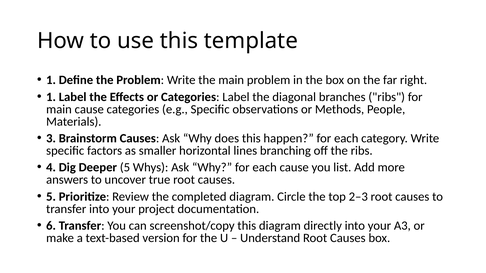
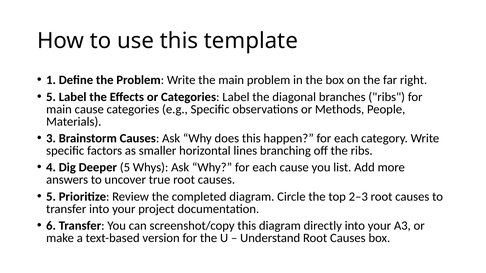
1 at (51, 97): 1 -> 5
